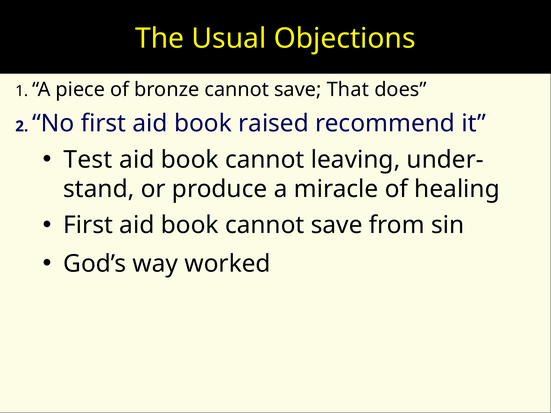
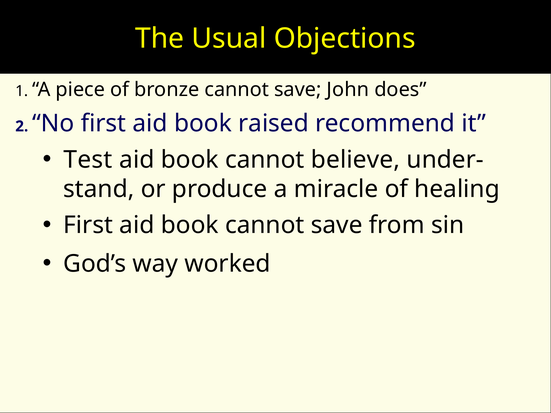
That: That -> John
leaving: leaving -> believe
